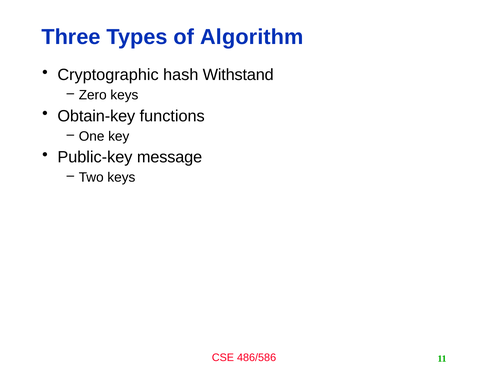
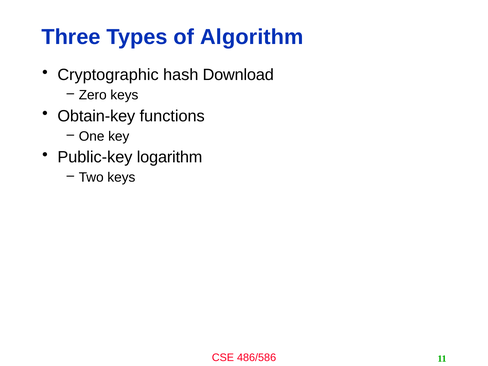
Withstand: Withstand -> Download
message: message -> logarithm
